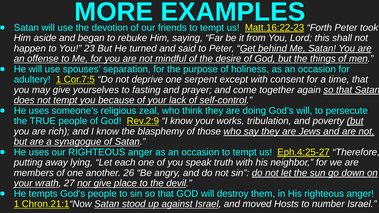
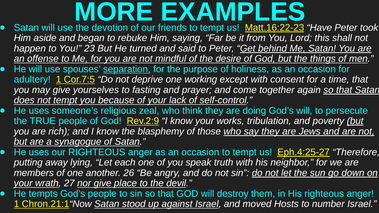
Forth: Forth -> Have
separation underline: none -> present
serpent: serpent -> working
